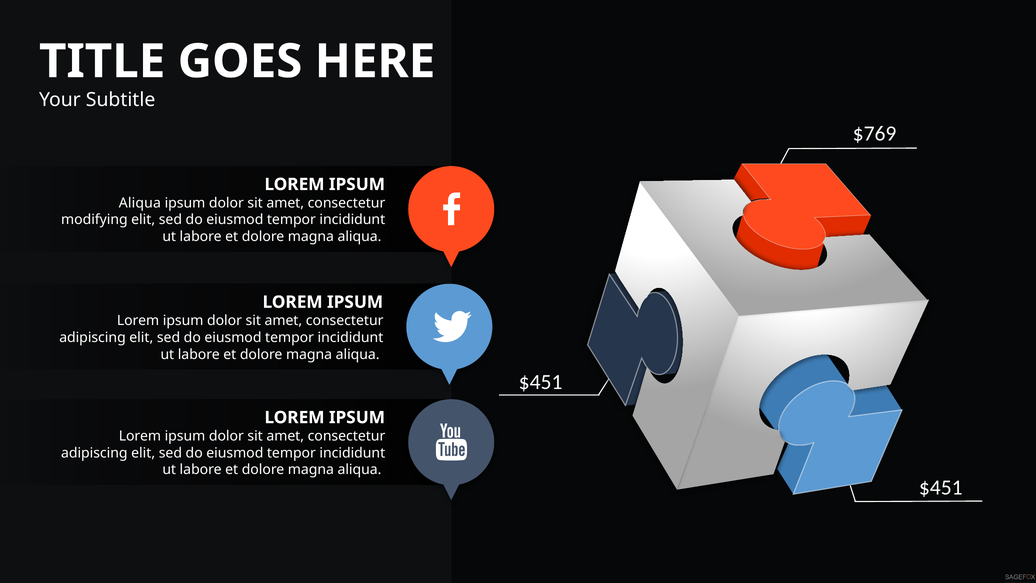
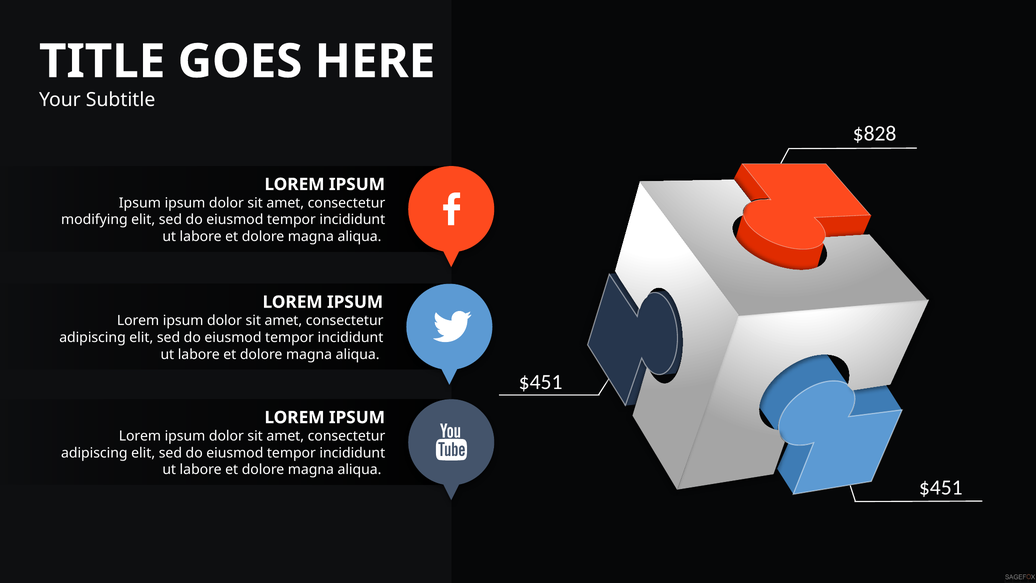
$769: $769 -> $828
Aliqua at (140, 203): Aliqua -> Ipsum
